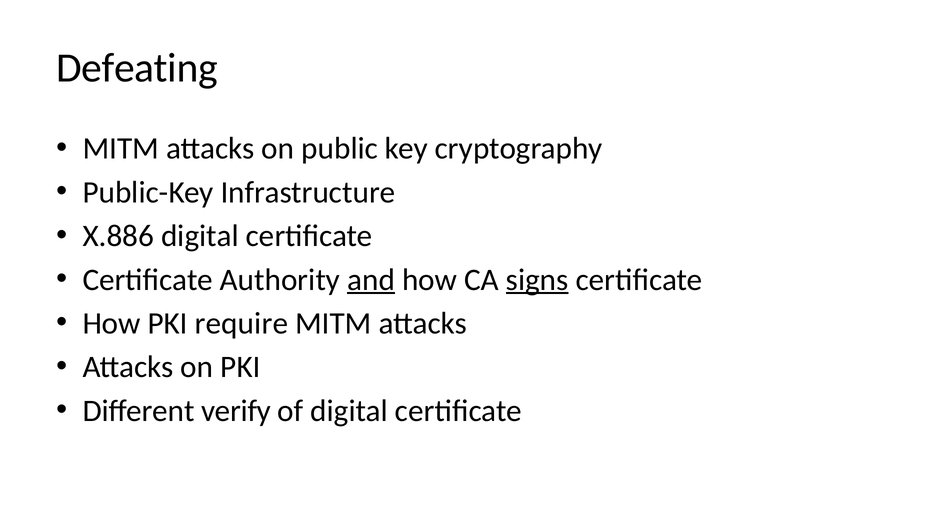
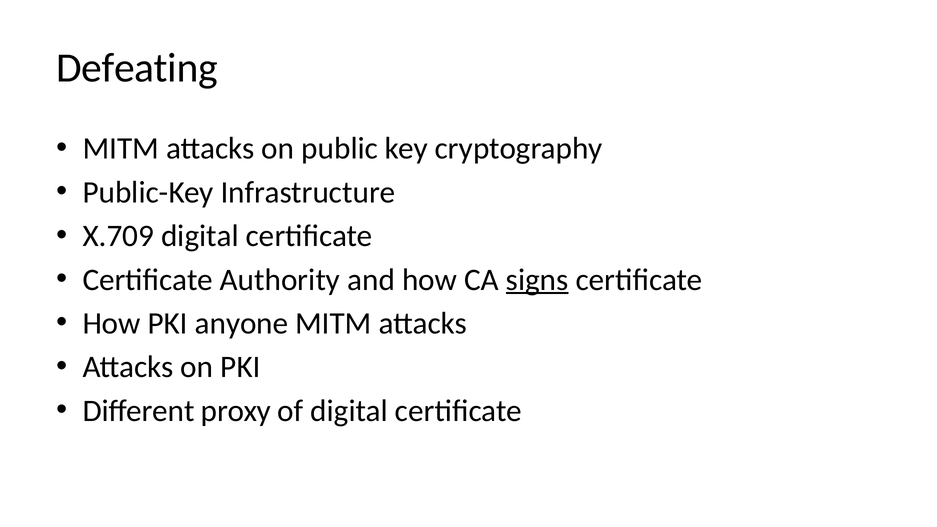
X.886: X.886 -> X.709
and underline: present -> none
require: require -> anyone
verify: verify -> proxy
